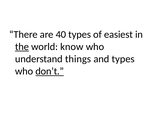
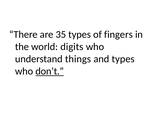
40: 40 -> 35
easiest: easiest -> fingers
the underline: present -> none
know: know -> digits
